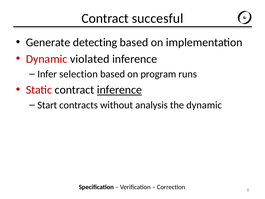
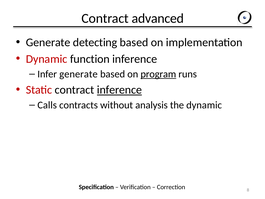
succesful: succesful -> advanced
violated: violated -> function
Infer selection: selection -> generate
program underline: none -> present
Start: Start -> Calls
